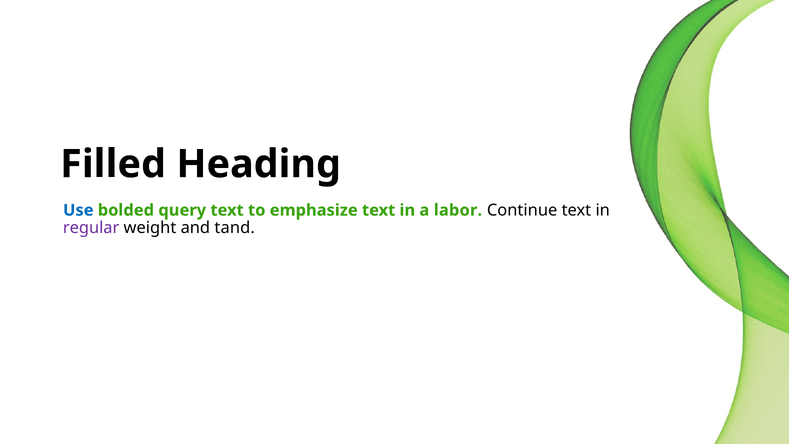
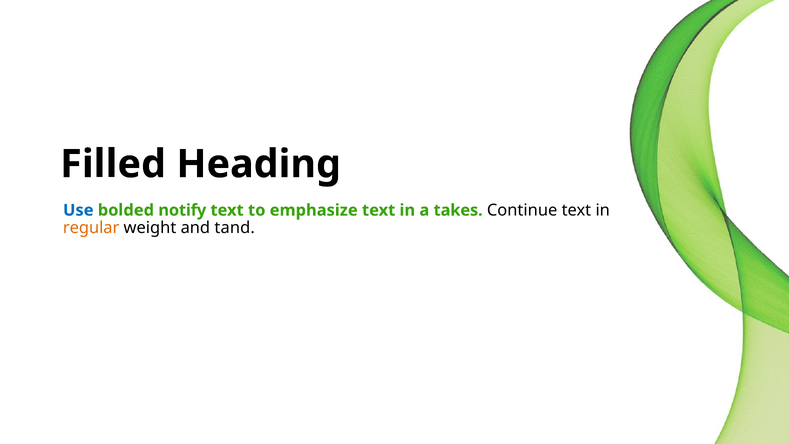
query: query -> notify
labor: labor -> takes
regular colour: purple -> orange
